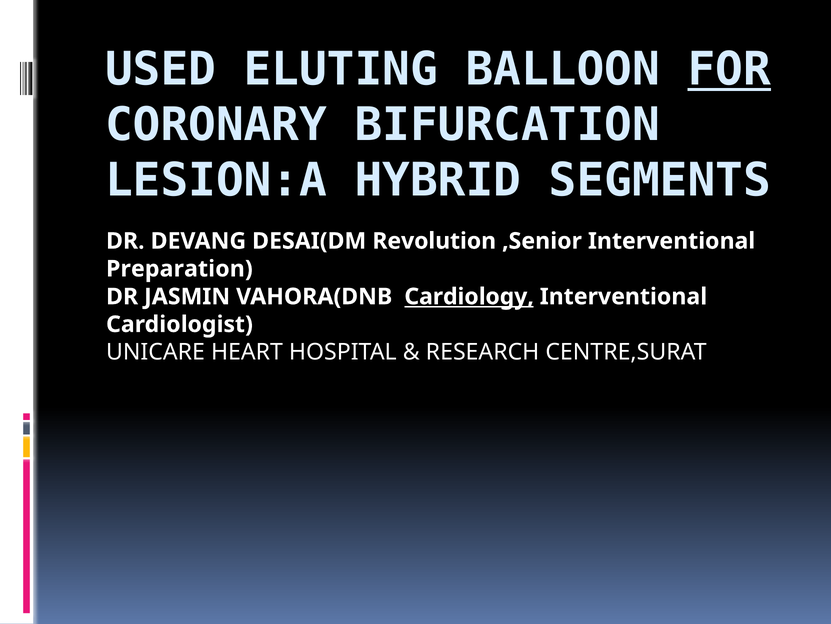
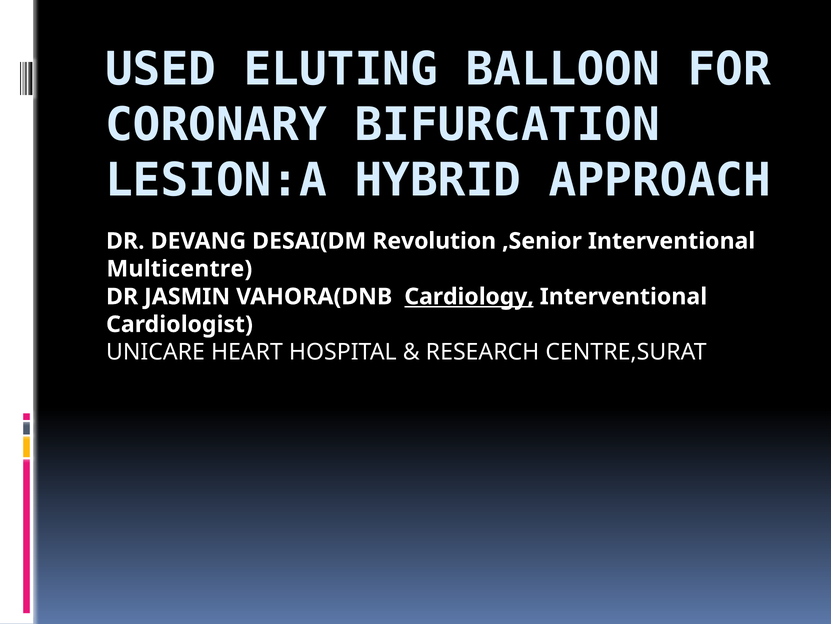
FOR underline: present -> none
SEGMENTS: SEGMENTS -> APPROACH
Preparation: Preparation -> Multicentre
